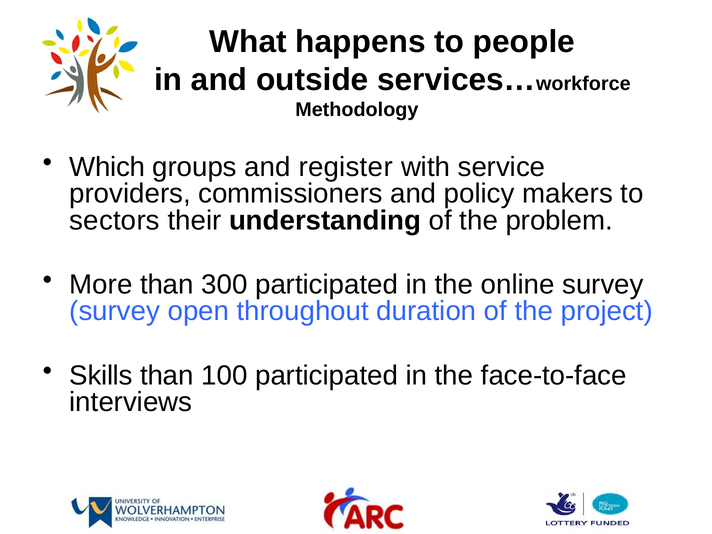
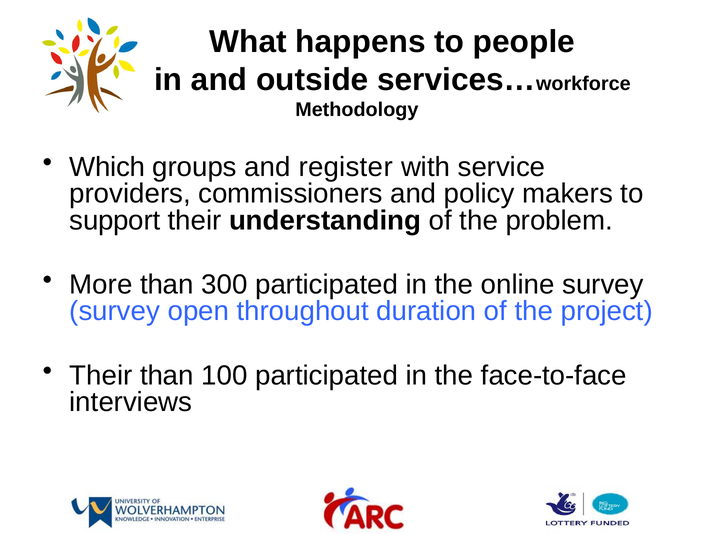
sectors: sectors -> support
Skills at (101, 376): Skills -> Their
